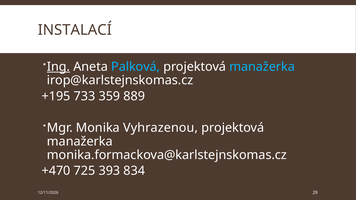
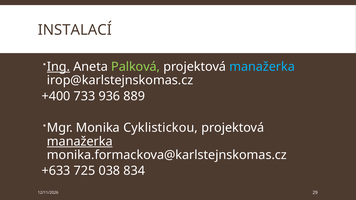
Palková colour: light blue -> light green
+195: +195 -> +400
359: 359 -> 936
Vyhrazenou: Vyhrazenou -> Cyklistickou
manažerka at (80, 142) underline: none -> present
+470: +470 -> +633
393: 393 -> 038
